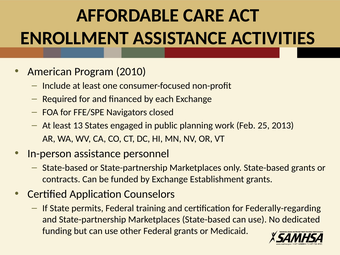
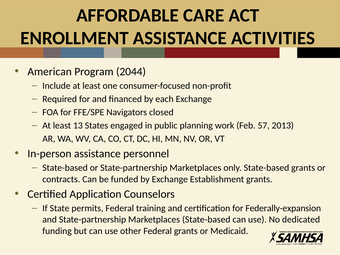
2010: 2010 -> 2044
25: 25 -> 57
Federally-regarding: Federally-regarding -> Federally-expansion
